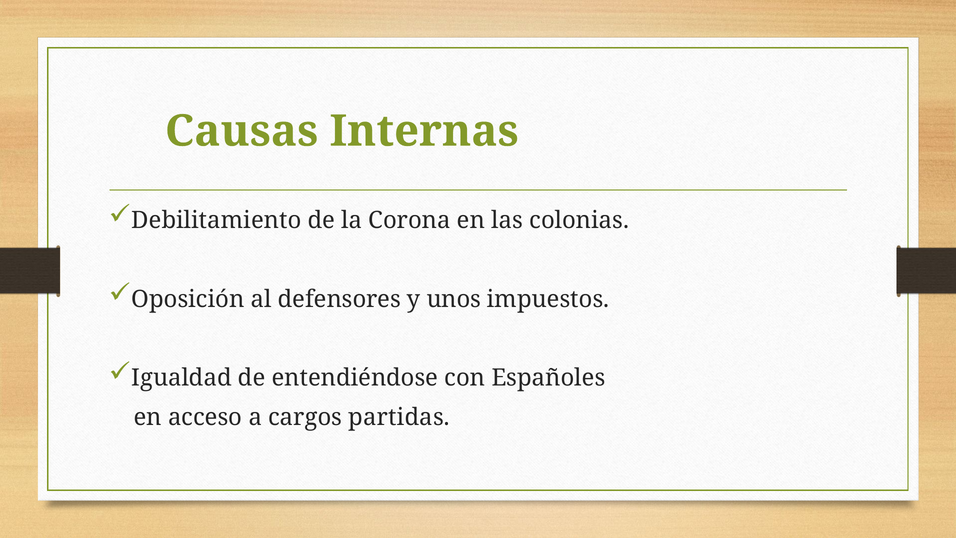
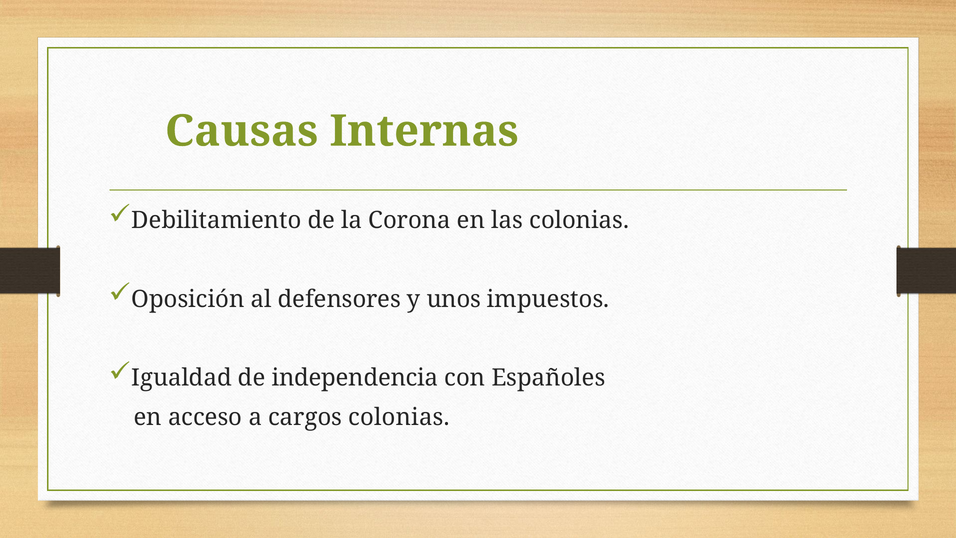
entendiéndose: entendiéndose -> independencia
cargos partidas: partidas -> colonias
